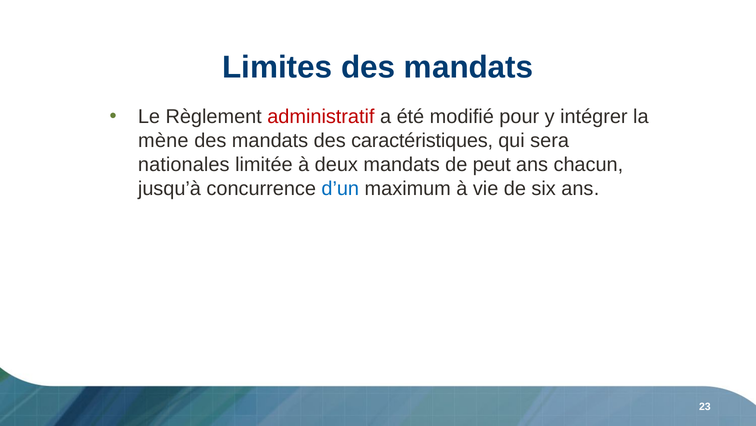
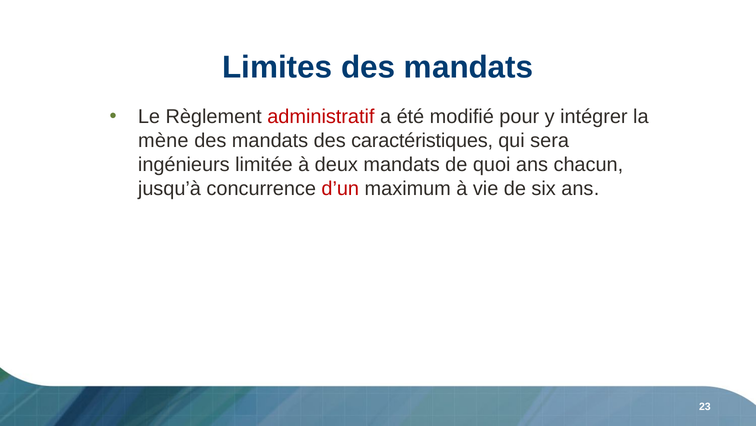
nationales: nationales -> ingénieurs
peut: peut -> quoi
d’un colour: blue -> red
